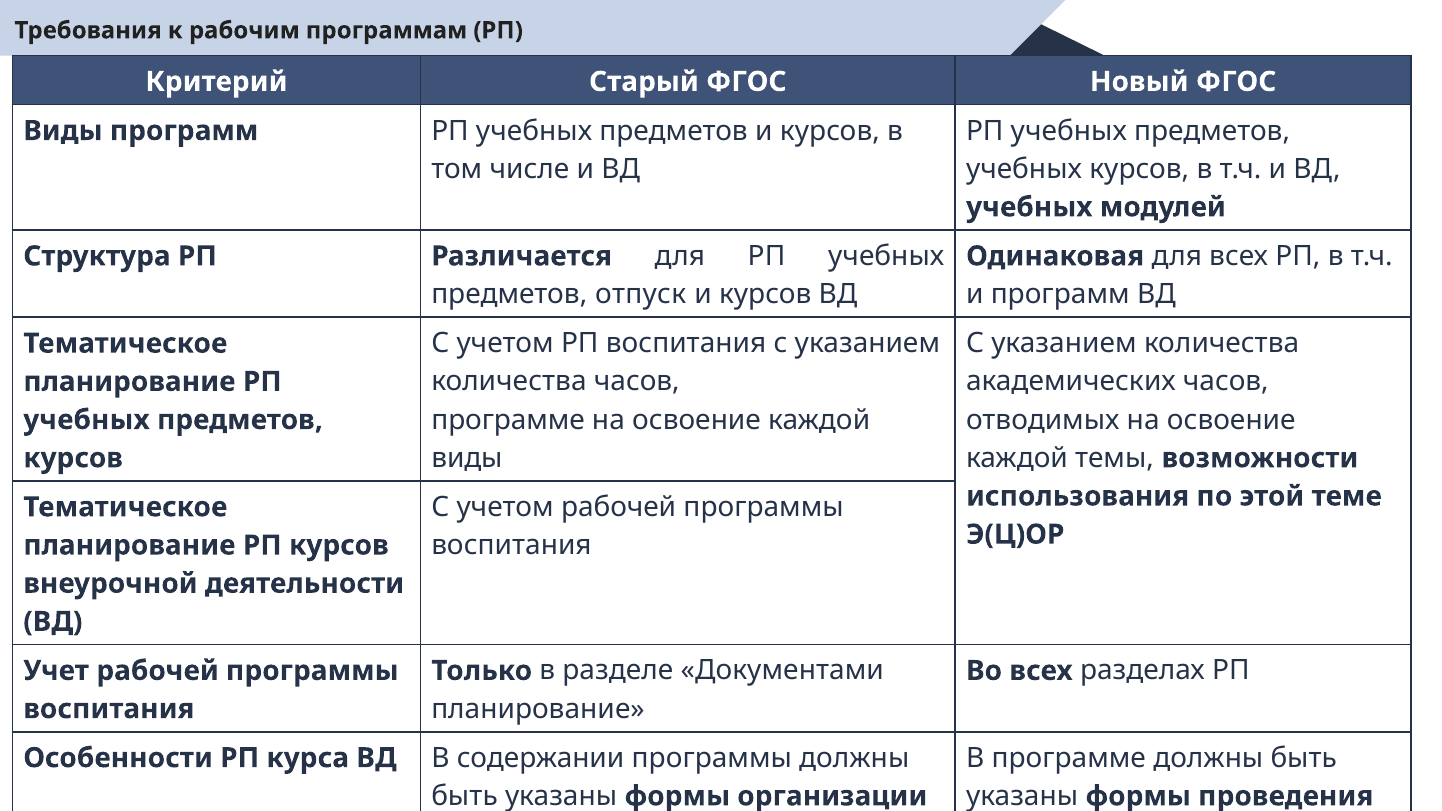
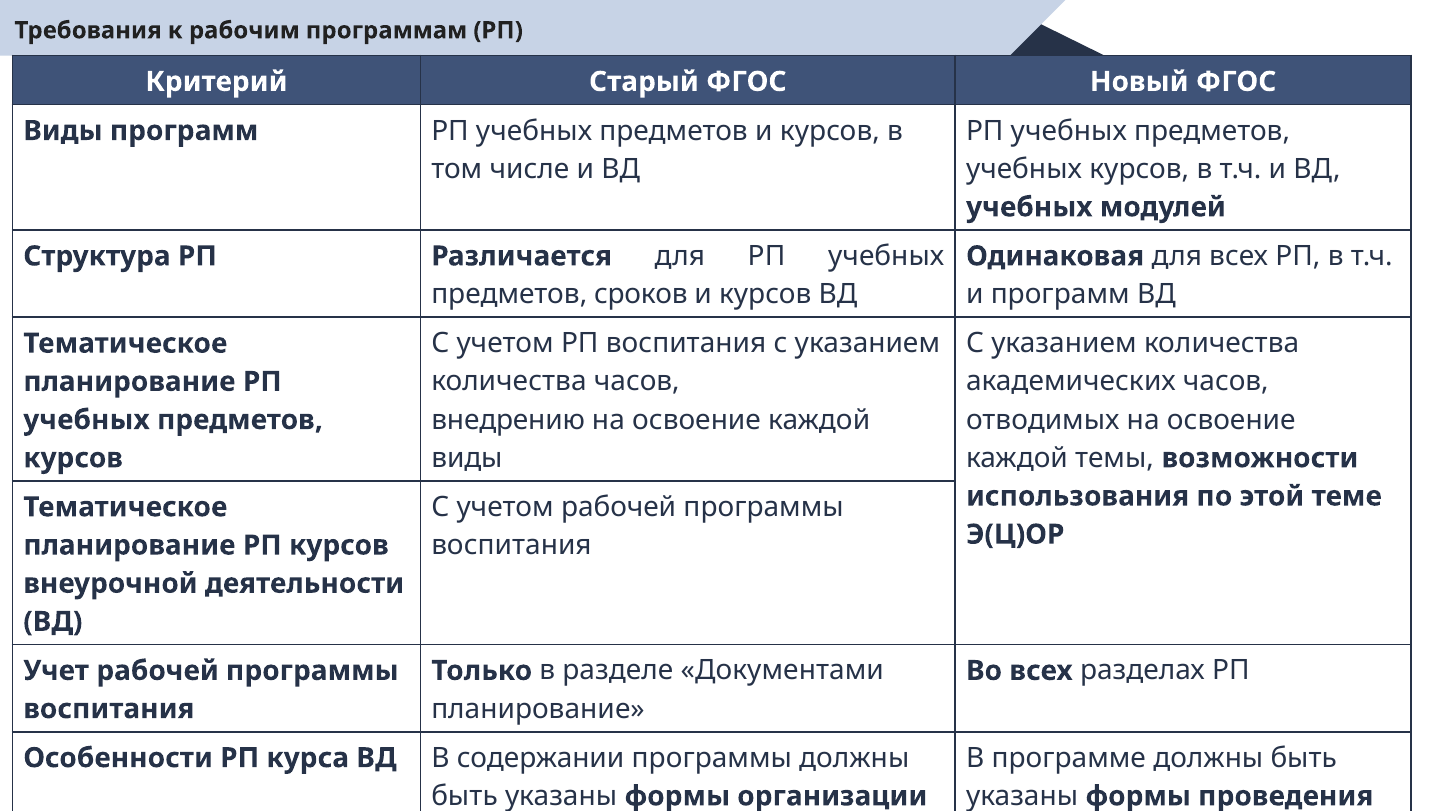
отпуск: отпуск -> сроков
программе at (508, 420): программе -> внедрению
